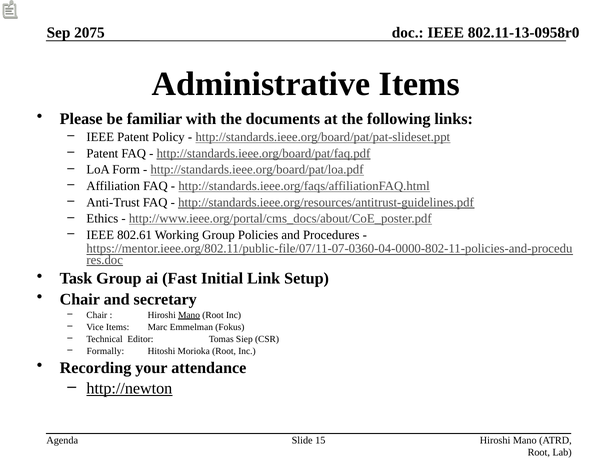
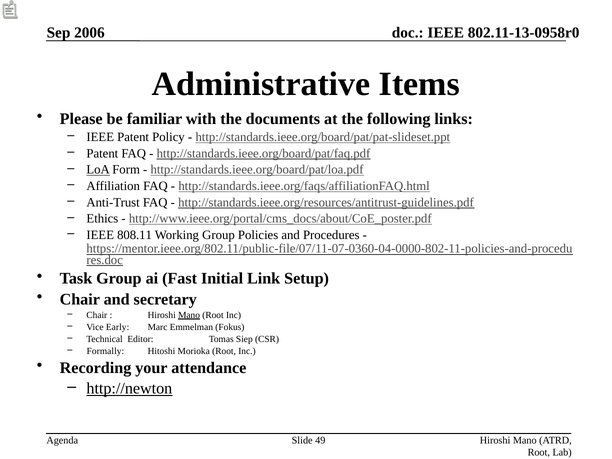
2075: 2075 -> 2006
LoA underline: none -> present
802.61: 802.61 -> 808.11
Vice Items: Items -> Early
15: 15 -> 49
